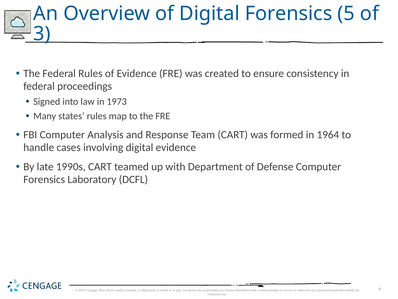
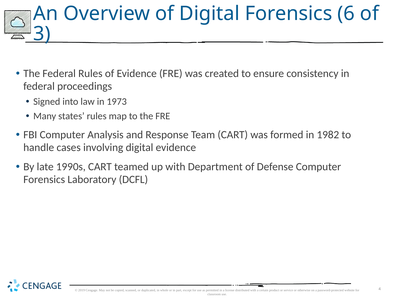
5: 5 -> 6
1964: 1964 -> 1982
